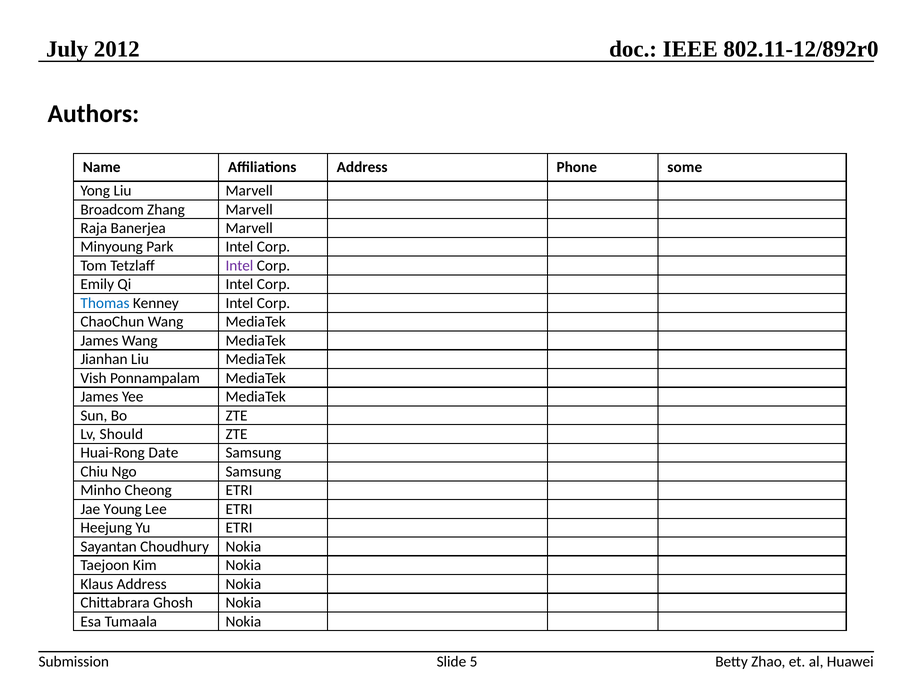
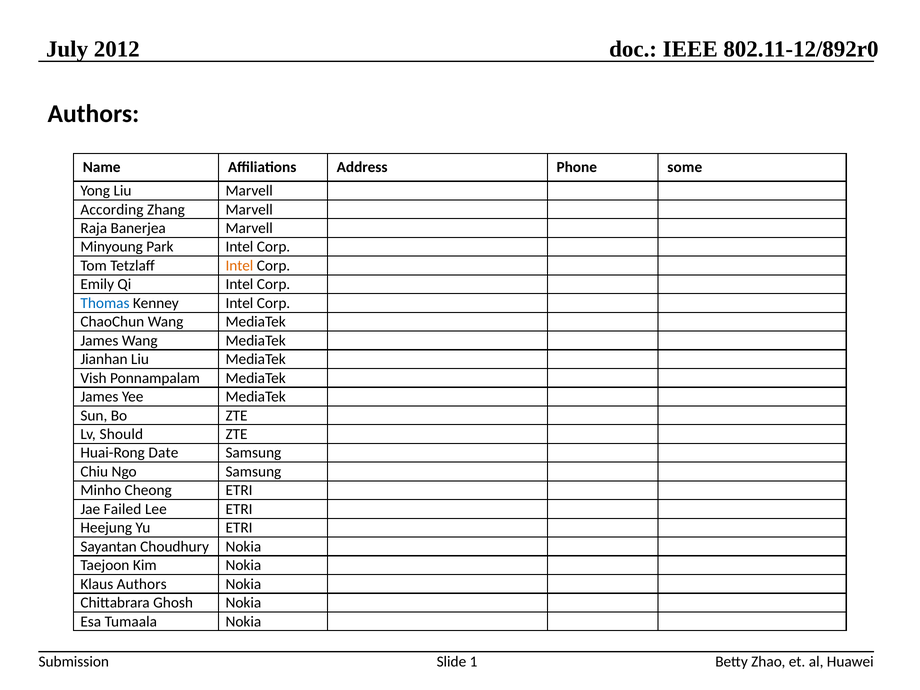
Broadcom: Broadcom -> According
Intel at (239, 266) colour: purple -> orange
Young: Young -> Failed
Klaus Address: Address -> Authors
5: 5 -> 1
